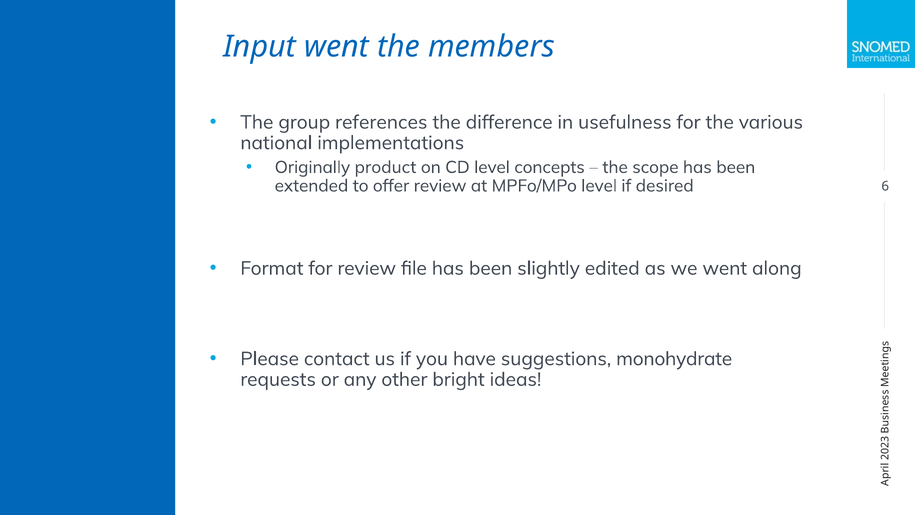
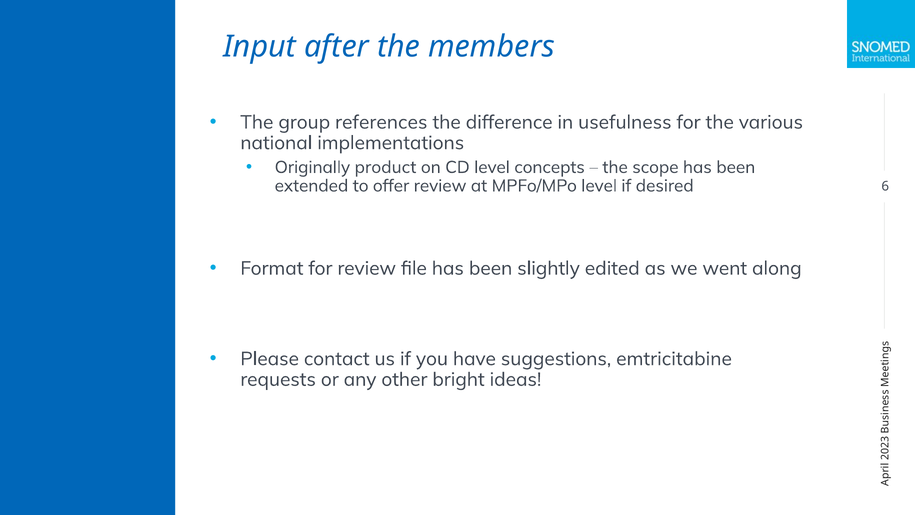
Input went: went -> after
monohydrate: monohydrate -> emtricitabine
